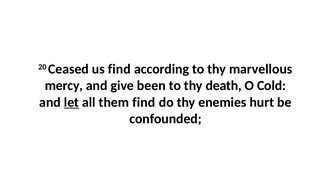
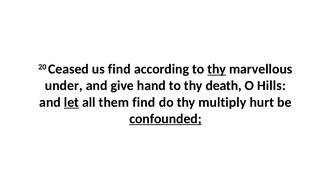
thy at (217, 69) underline: none -> present
mercy: mercy -> under
been: been -> hand
Cold: Cold -> Hills
enemies: enemies -> multiply
confounded underline: none -> present
